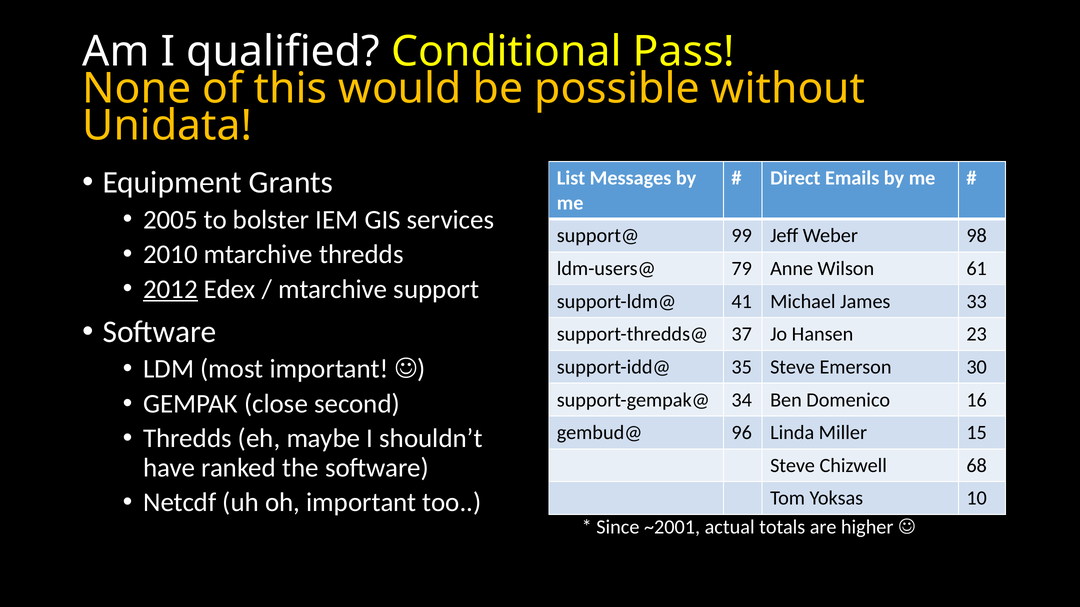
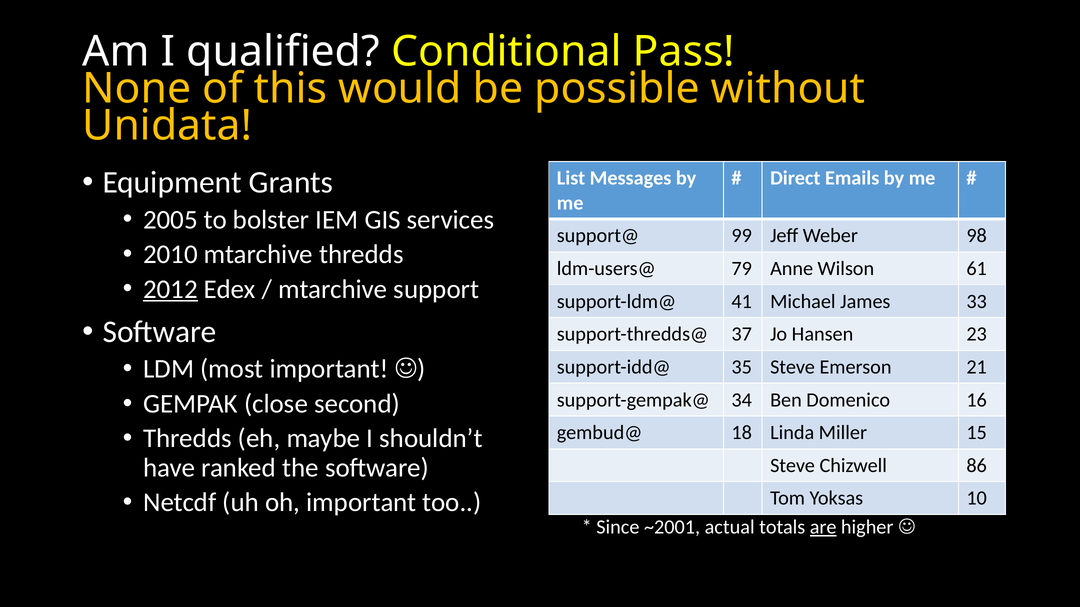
30: 30 -> 21
96: 96 -> 18
68: 68 -> 86
are underline: none -> present
